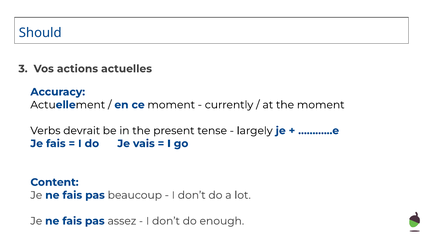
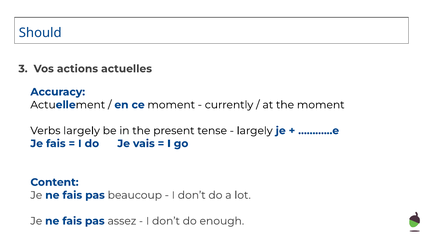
Verbs devrait: devrait -> largely
